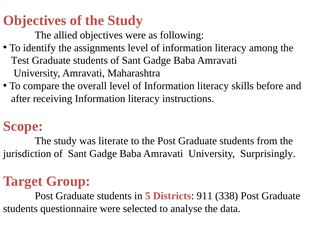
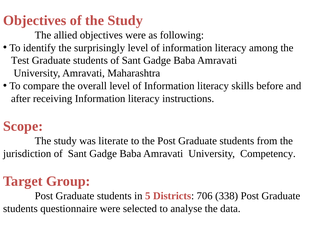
assignments: assignments -> surprisingly
Surprisingly: Surprisingly -> Competency
911: 911 -> 706
